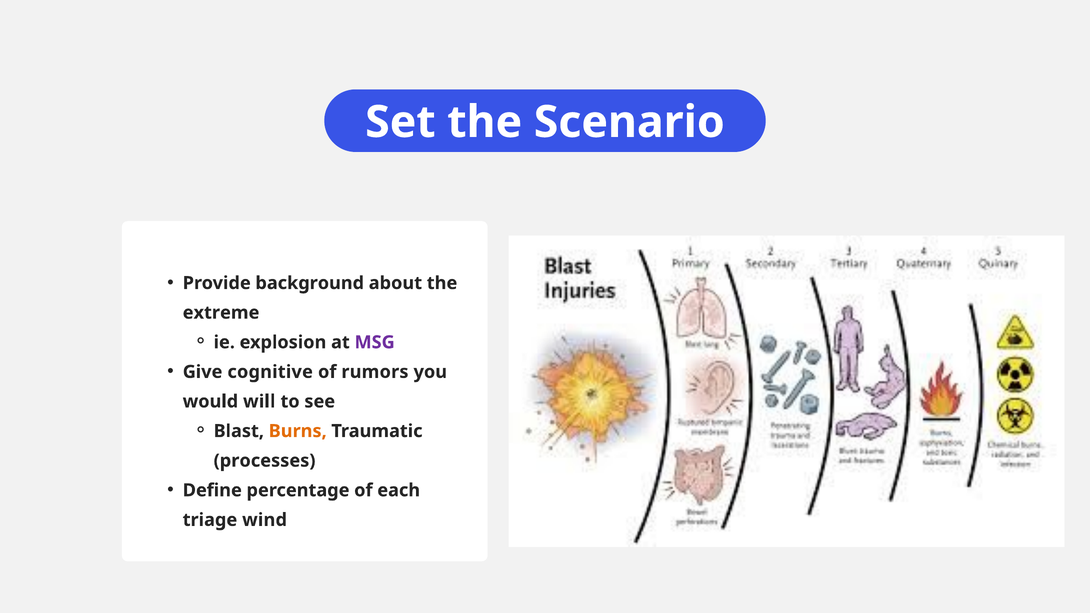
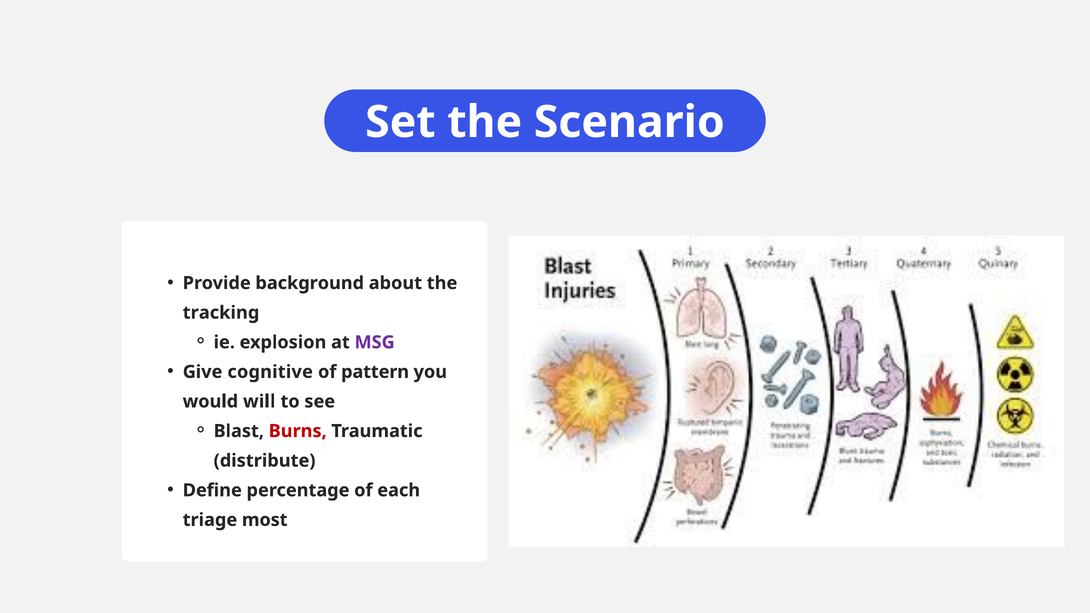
extreme: extreme -> tracking
rumors: rumors -> pattern
Burns colour: orange -> red
processes: processes -> distribute
wind: wind -> most
